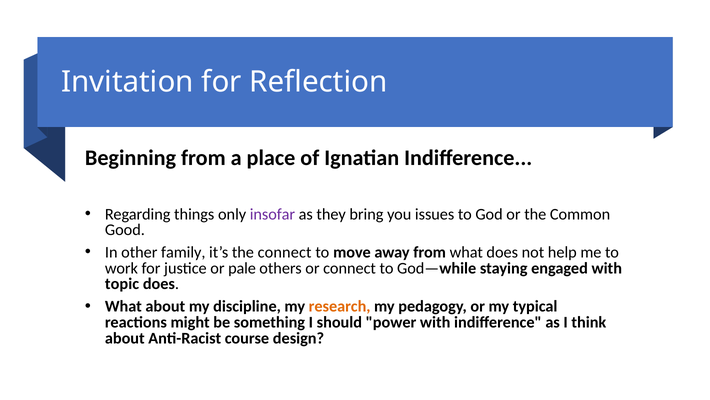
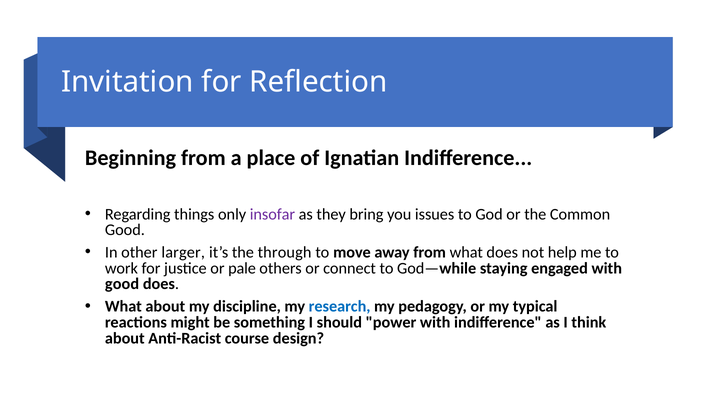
family: family -> larger
the connect: connect -> through
topic at (122, 284): topic -> good
research colour: orange -> blue
